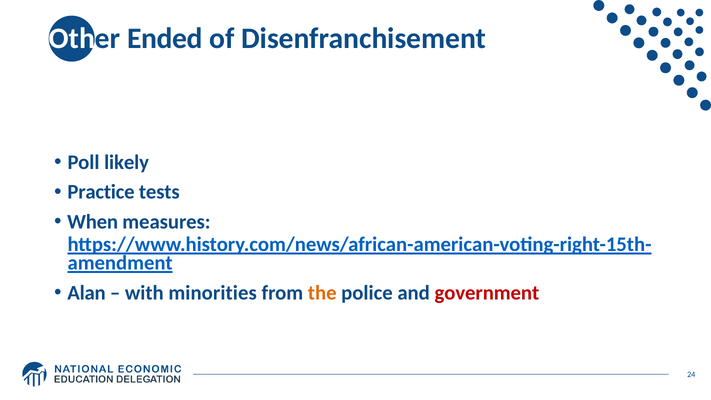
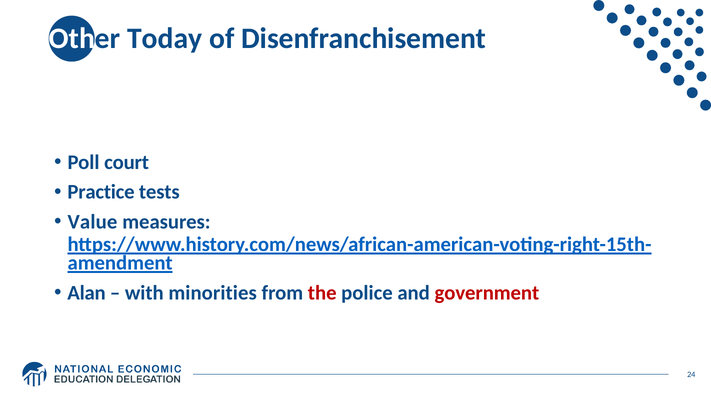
Ended: Ended -> Today
likely: likely -> court
When: When -> Value
the colour: orange -> red
